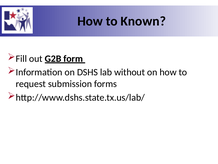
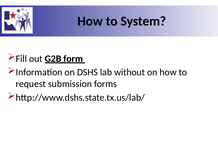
Known: Known -> System
